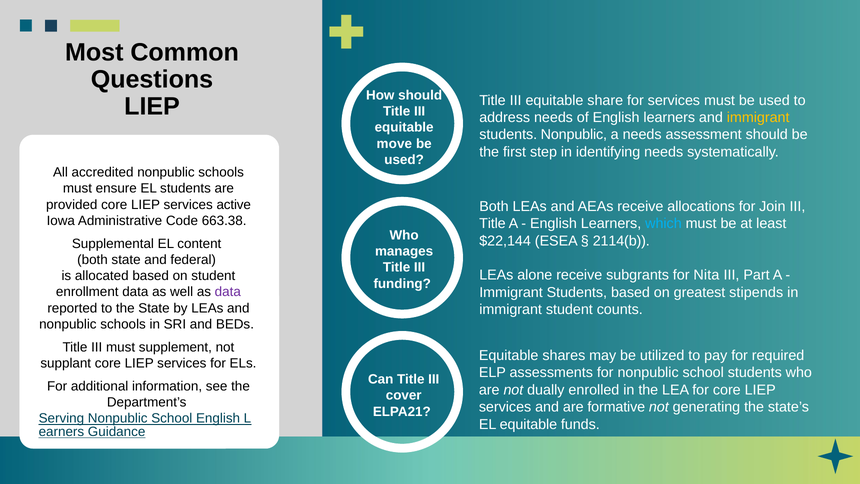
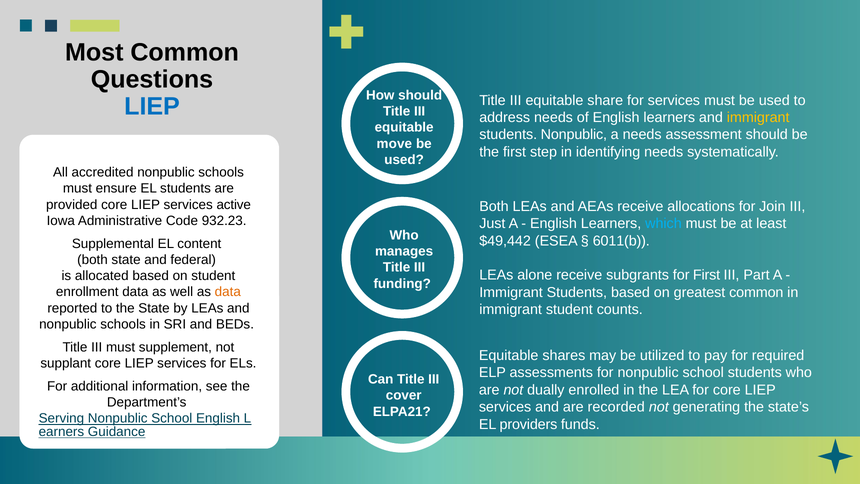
LIEP at (152, 107) colour: black -> blue
663.38: 663.38 -> 932.23
Title at (492, 223): Title -> Just
$22,144: $22,144 -> $49,442
2114(b: 2114(b -> 6011(b
for Nita: Nita -> First
greatest stipends: stipends -> common
data at (228, 292) colour: purple -> orange
formative: formative -> recorded
EL equitable: equitable -> providers
